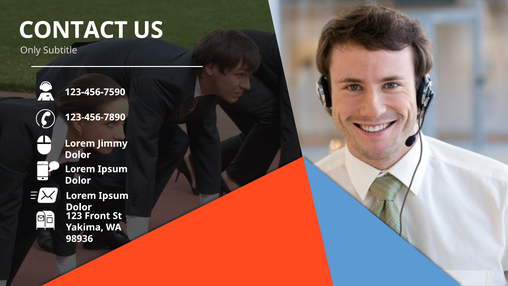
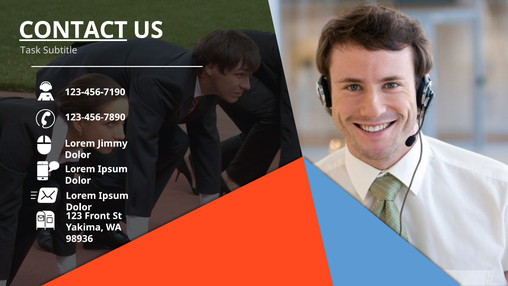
CONTACT underline: none -> present
Only: Only -> Task
123-456-7590: 123-456-7590 -> 123-456-7190
